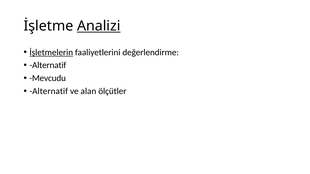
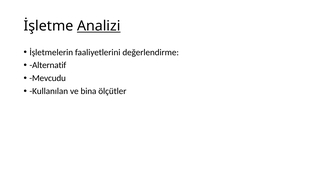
İşletmelerin underline: present -> none
Alternatif at (49, 91): Alternatif -> Kullanılan
alan: alan -> bina
